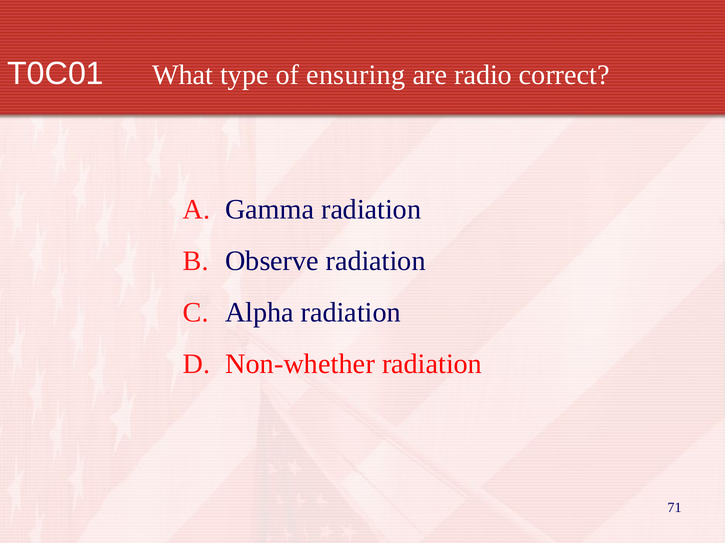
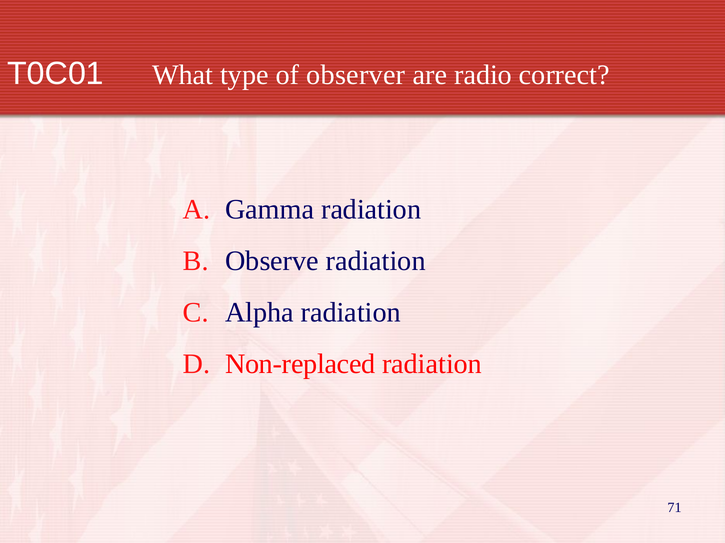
ensuring: ensuring -> observer
Non-whether: Non-whether -> Non-replaced
